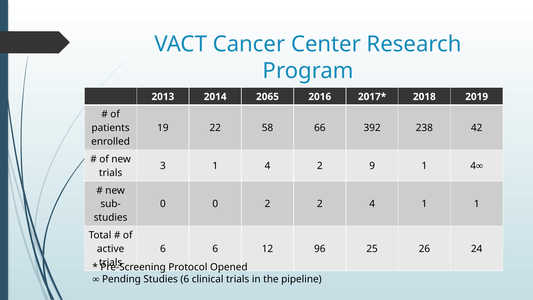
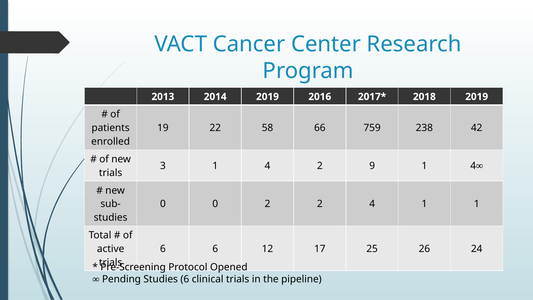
2014 2065: 2065 -> 2019
392: 392 -> 759
96: 96 -> 17
